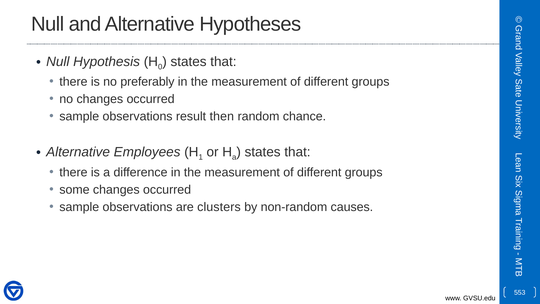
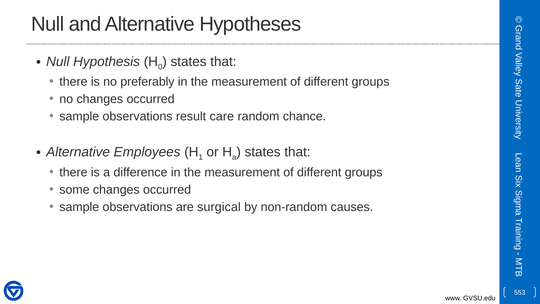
then: then -> care
clusters: clusters -> surgical
